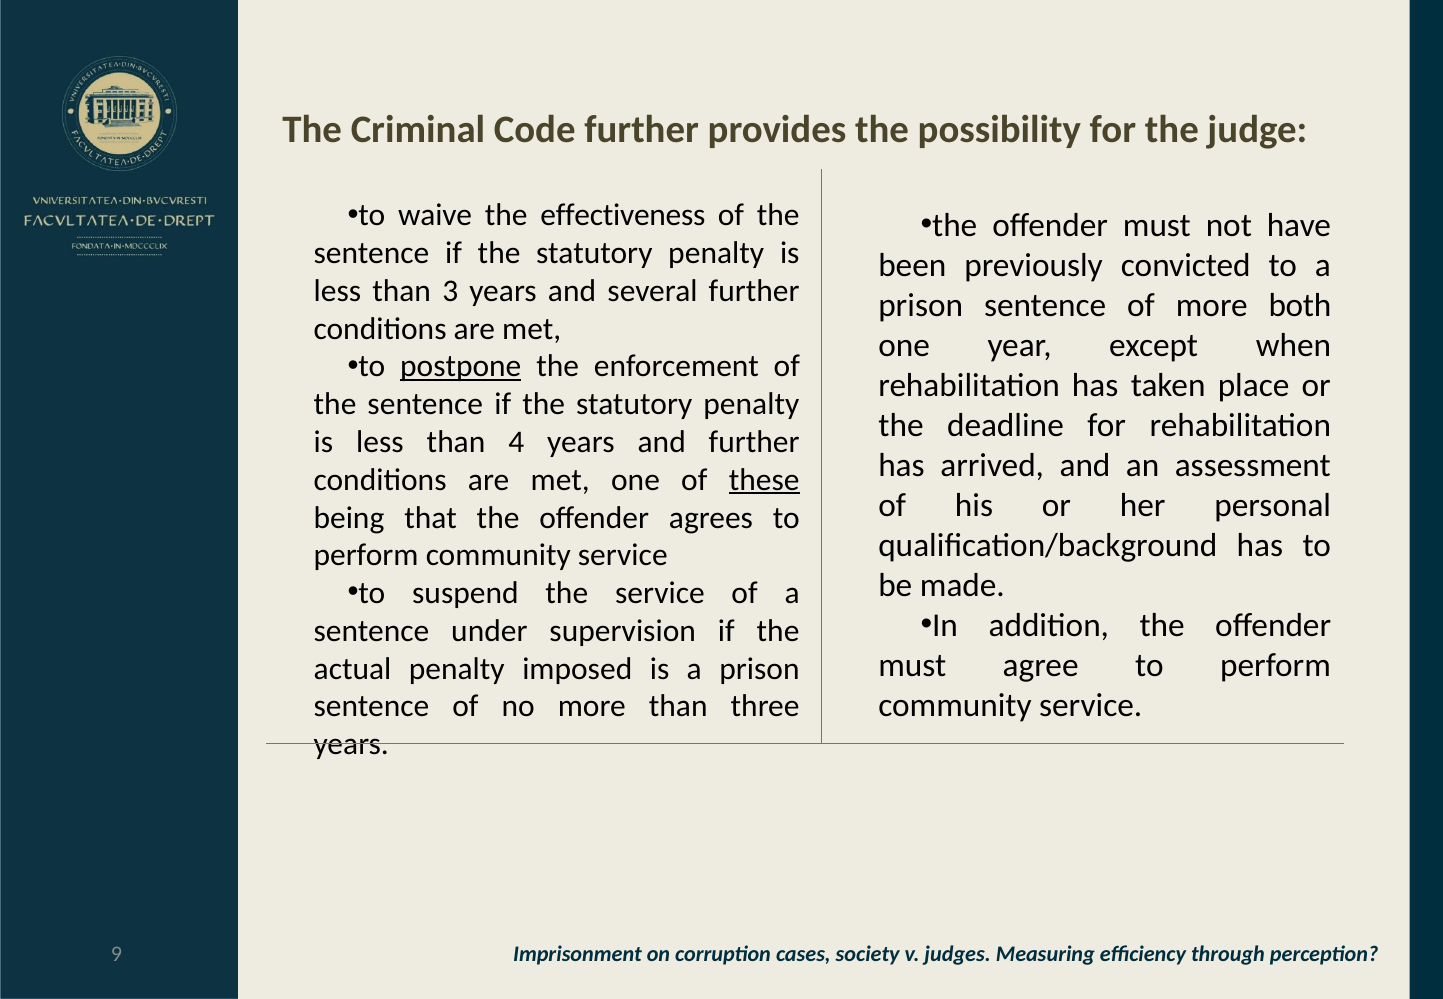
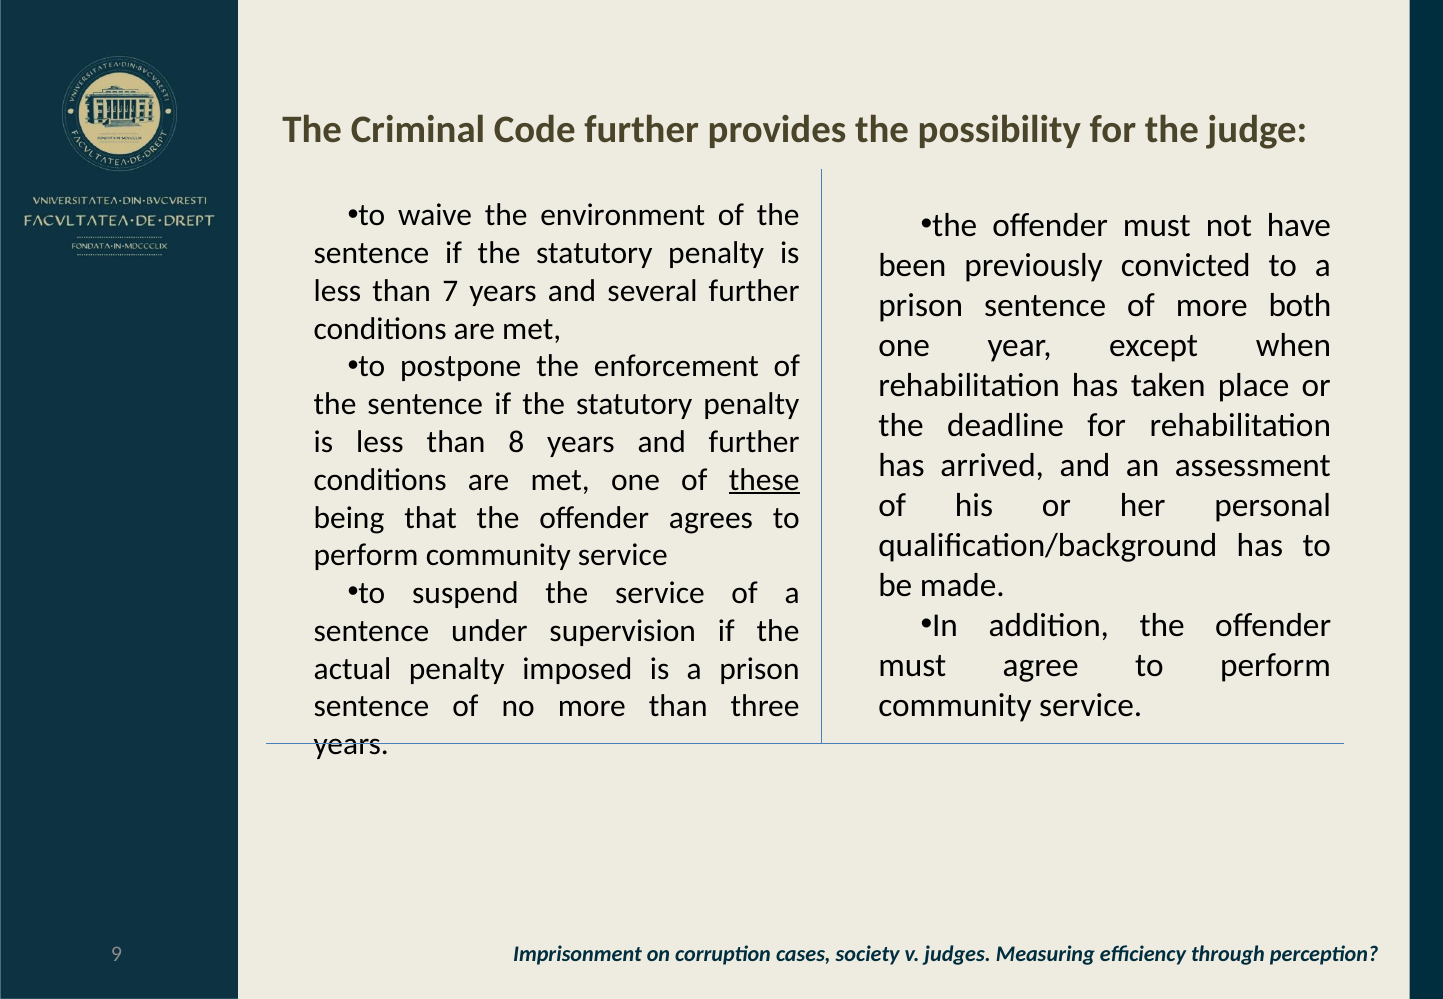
effectiveness: effectiveness -> environment
3: 3 -> 7
postpone underline: present -> none
4: 4 -> 8
